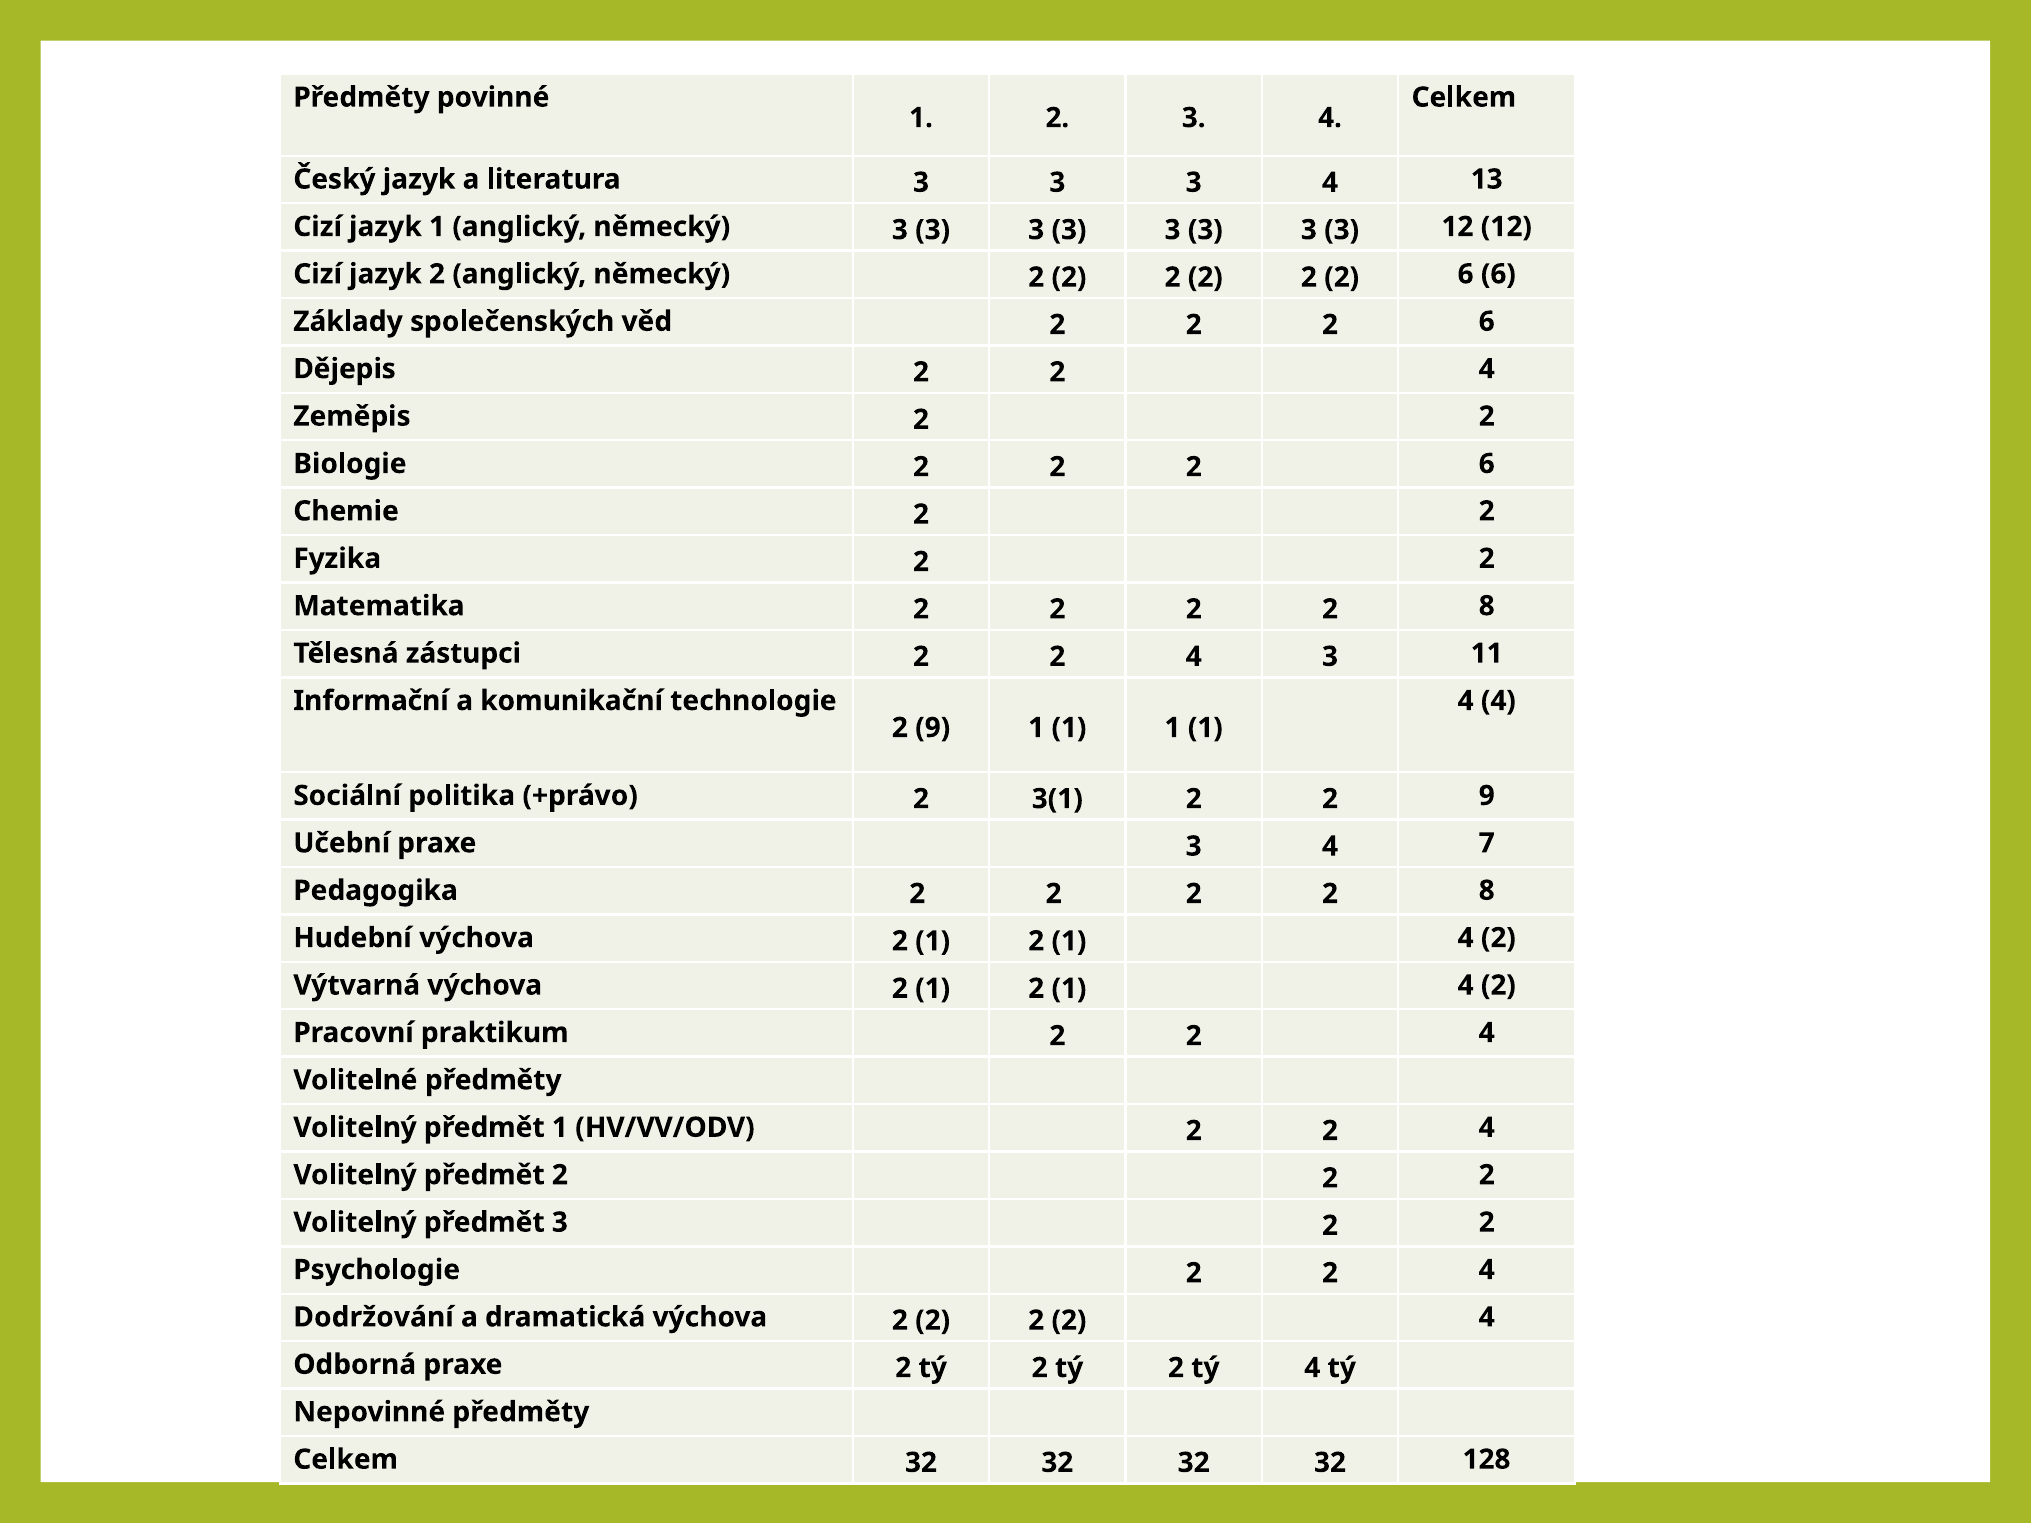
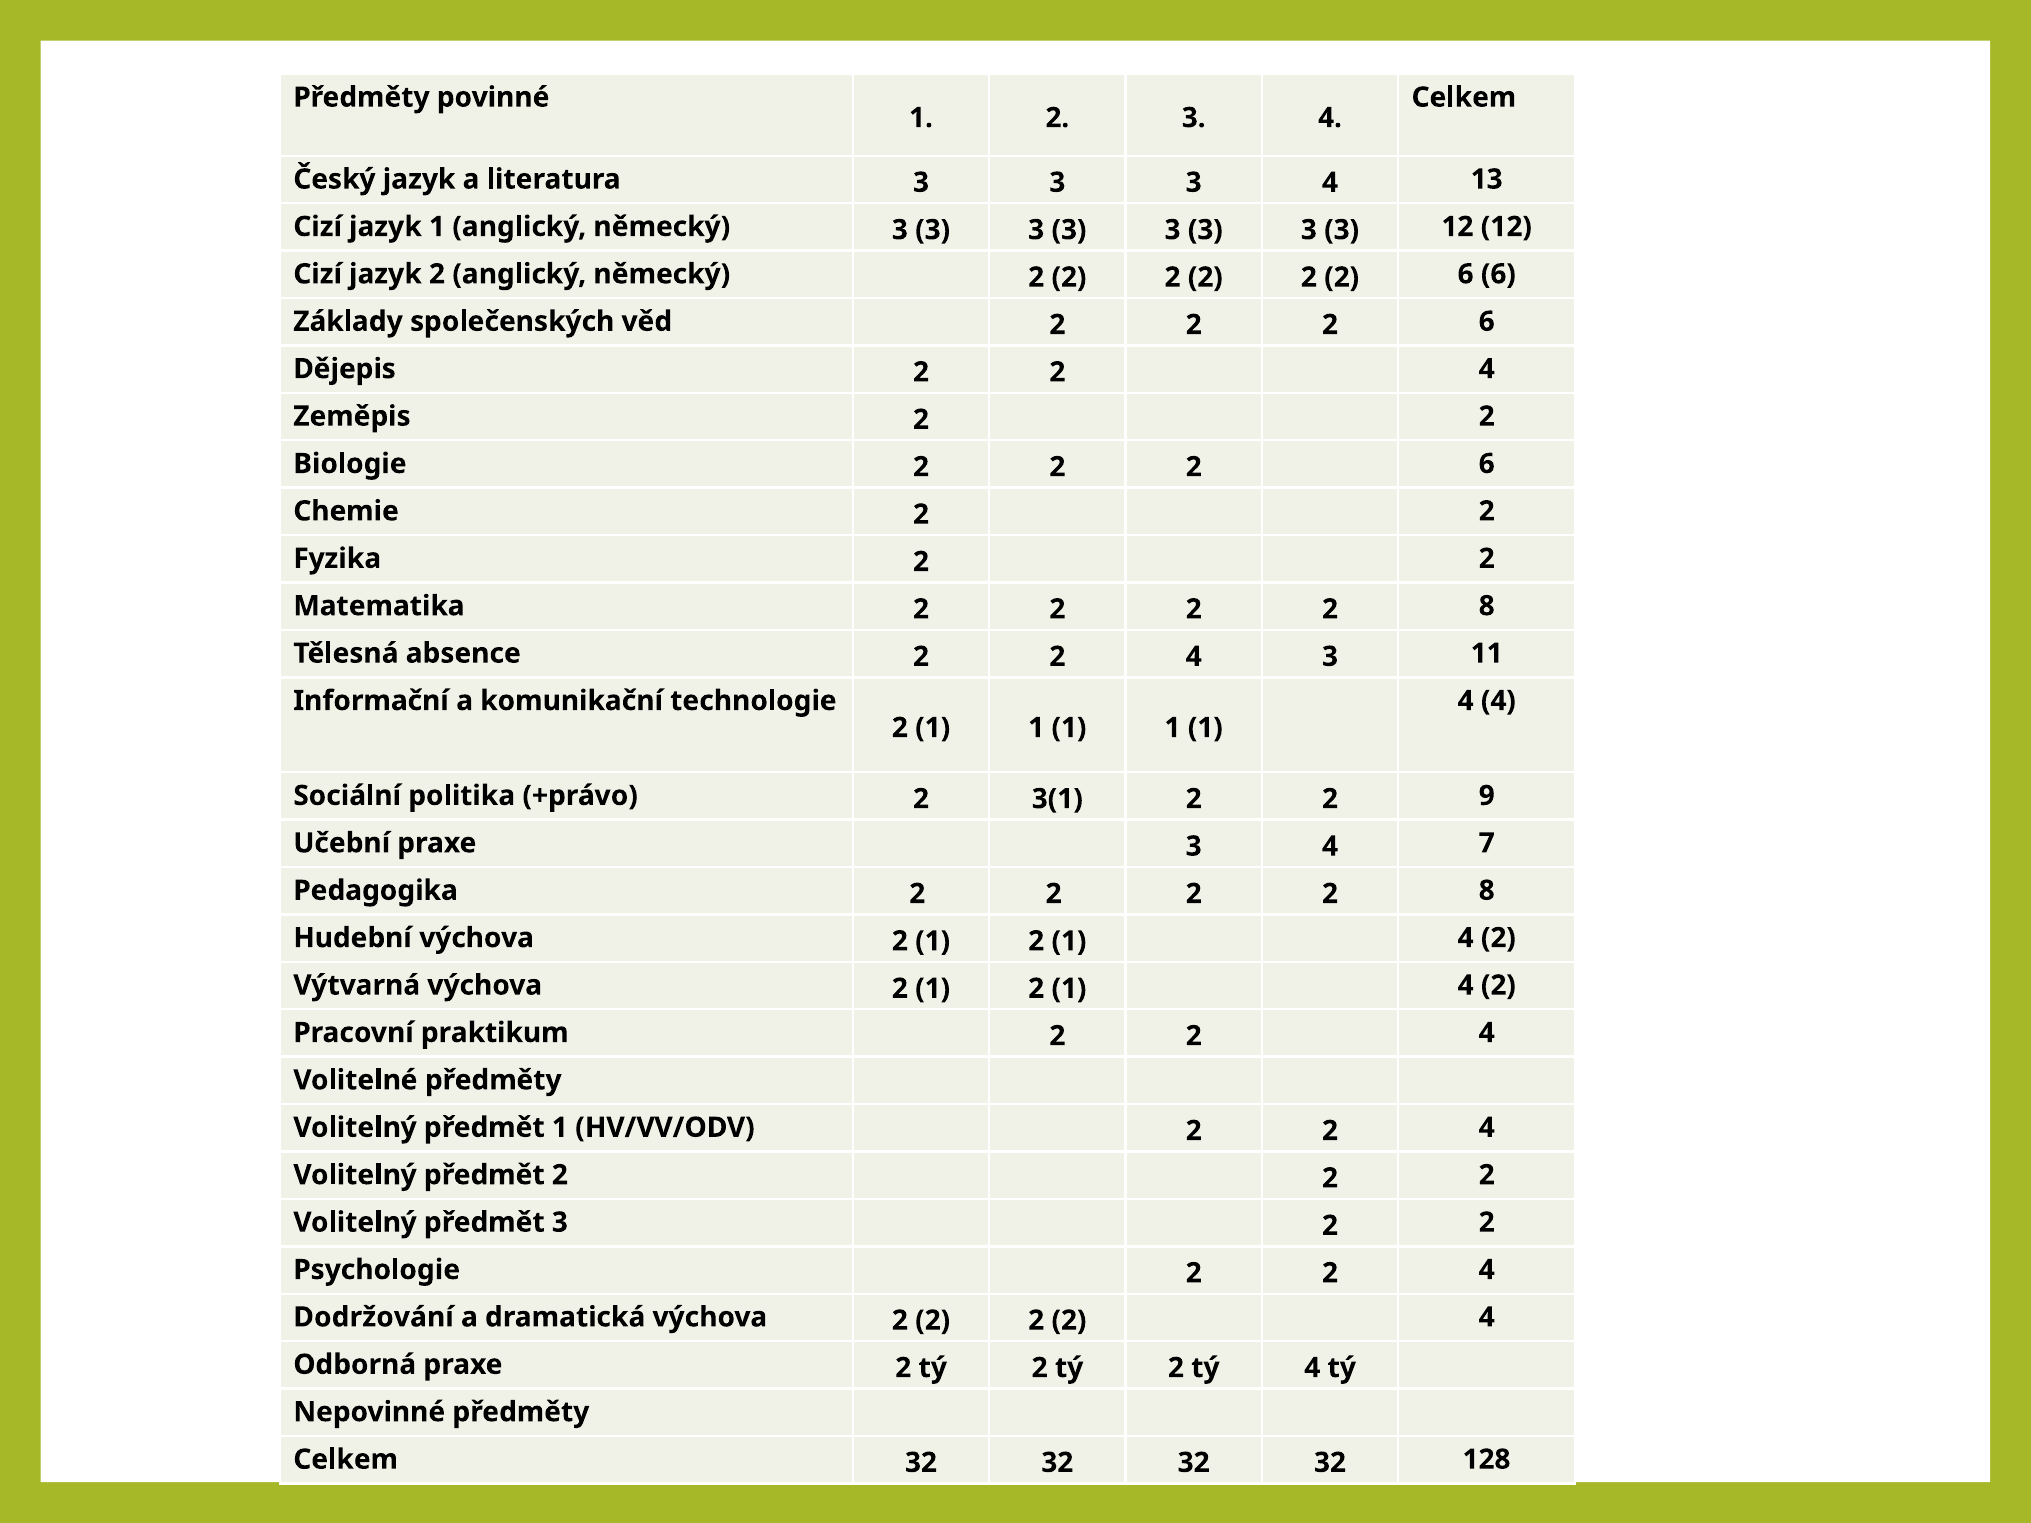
zástupci: zástupci -> absence
9 at (933, 728): 9 -> 1
